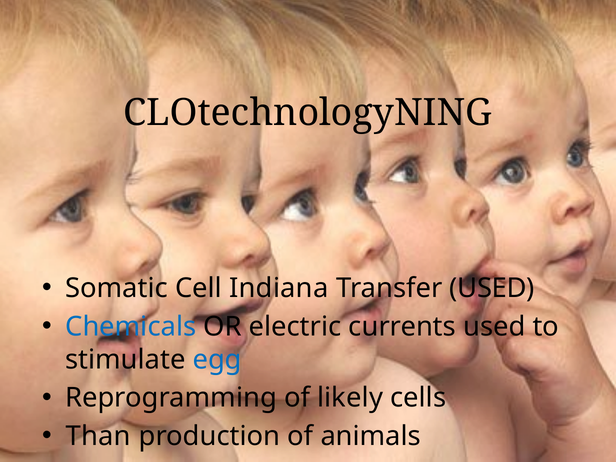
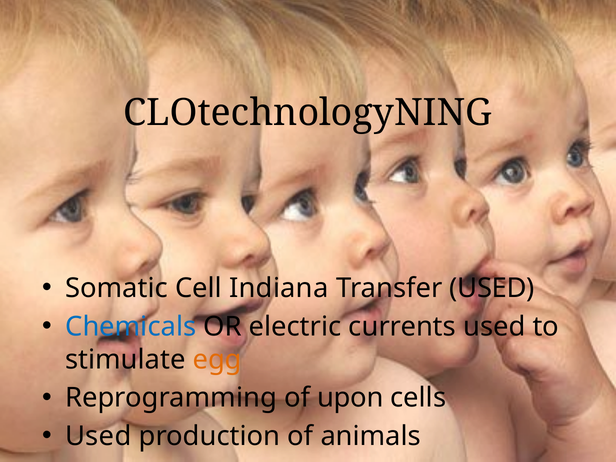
egg colour: blue -> orange
likely: likely -> upon
Than at (98, 436): Than -> Used
